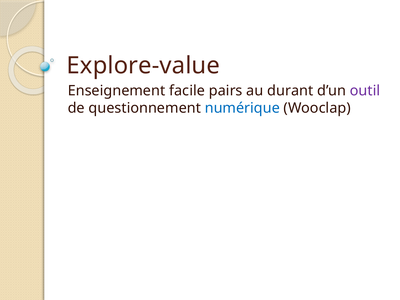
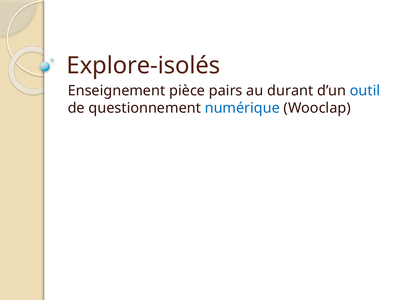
Explore-value: Explore-value -> Explore-isolés
facile: facile -> pièce
outil colour: purple -> blue
